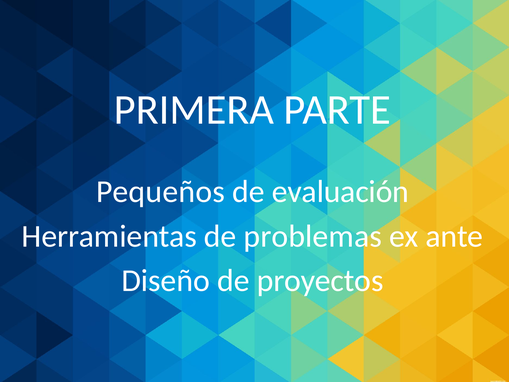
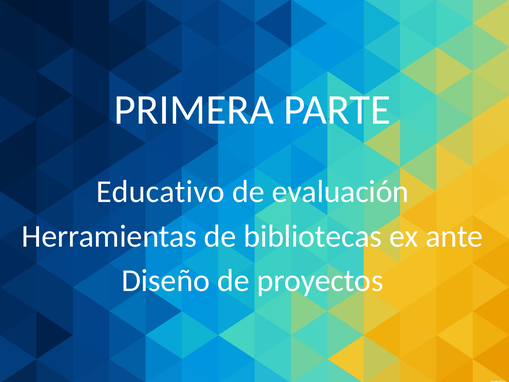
Pequeños: Pequeños -> Educativo
problemas: problemas -> bibliotecas
